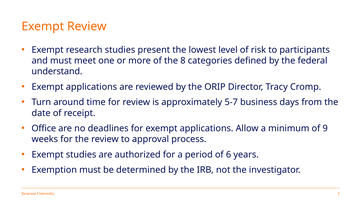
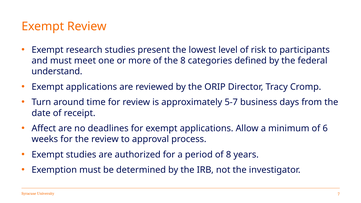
Office: Office -> Affect
9: 9 -> 6
of 6: 6 -> 8
